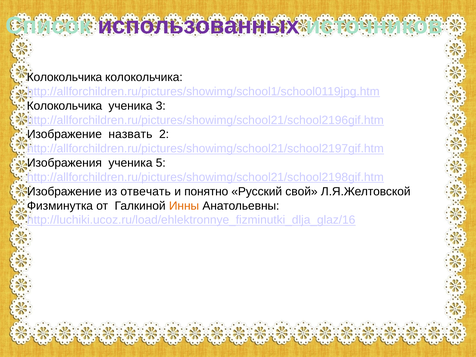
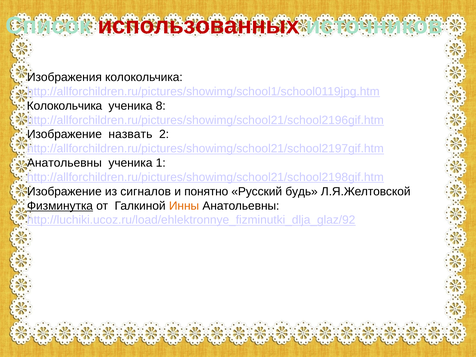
использованных colour: purple -> red
Колокольчика at (64, 77): Колокольчика -> Изображения
3: 3 -> 8
Изображения at (64, 163): Изображения -> Анатольевны
5: 5 -> 1
отвечать: отвечать -> сигналов
свой: свой -> будь
Физминутка underline: none -> present
http://luchiki.ucoz.ru/load/ehlektronnye_fizminutki_dlja_glaz/16: http://luchiki.ucoz.ru/load/ehlektronnye_fizminutki_dlja_glaz/16 -> http://luchiki.ucoz.ru/load/ehlektronnye_fizminutki_dlja_glaz/92
